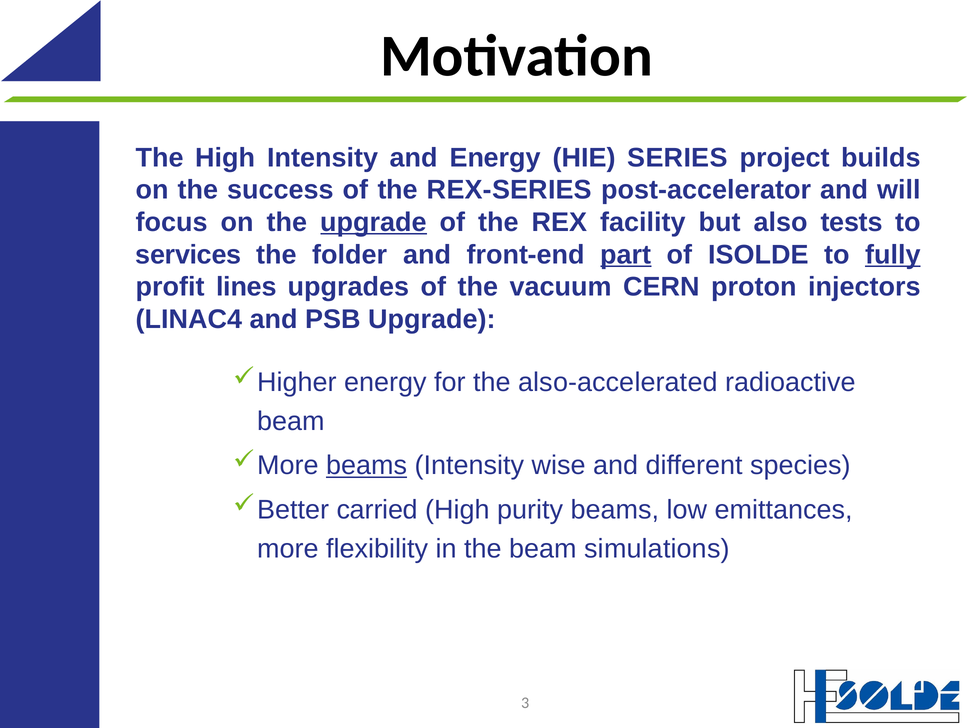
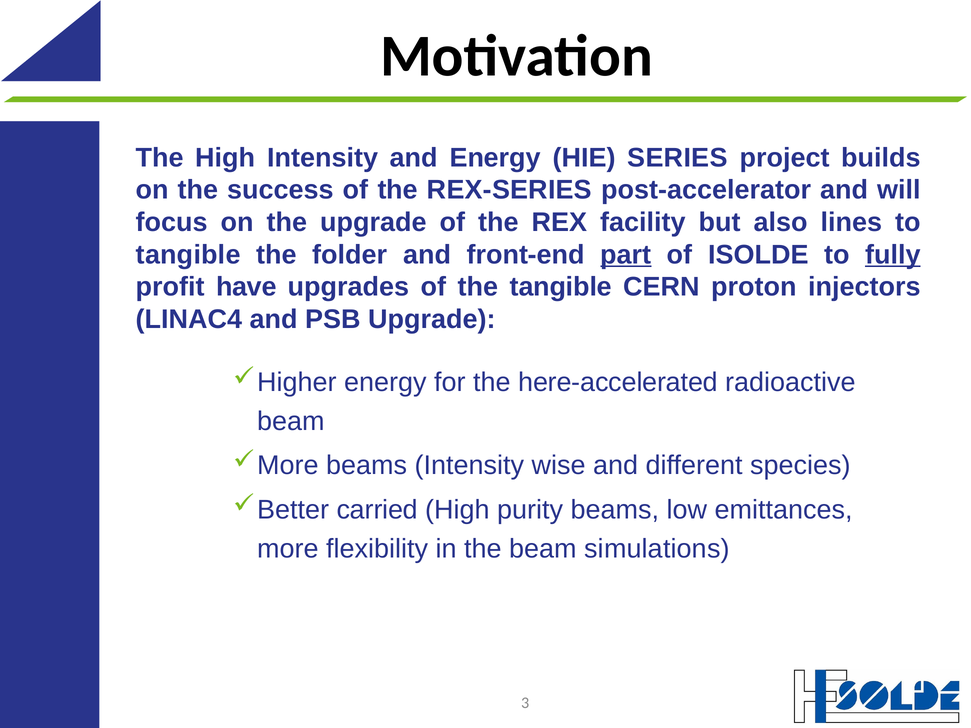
upgrade at (374, 222) underline: present -> none
tests: tests -> lines
services at (188, 255): services -> tangible
lines: lines -> have
the vacuum: vacuum -> tangible
also-accelerated: also-accelerated -> here-accelerated
beams at (367, 466) underline: present -> none
